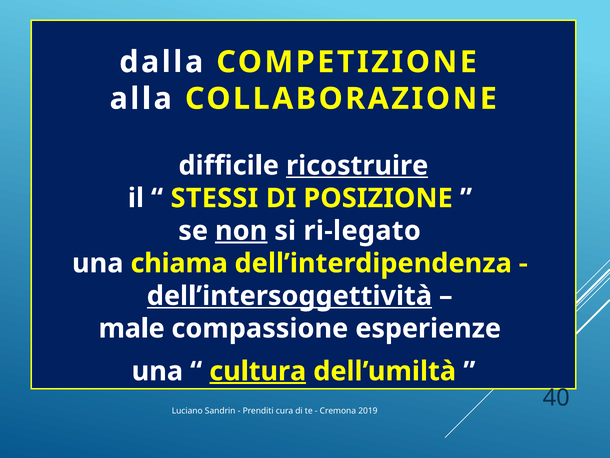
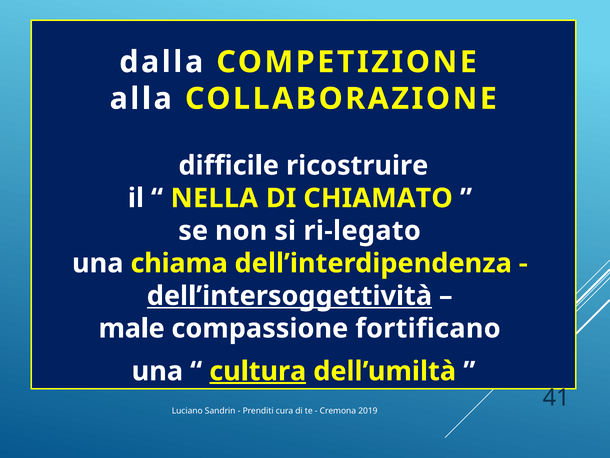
ricostruire underline: present -> none
STESSI: STESSI -> NELLA
POSIZIONE: POSIZIONE -> CHIAMATO
non underline: present -> none
esperienze: esperienze -> fortificano
40: 40 -> 41
